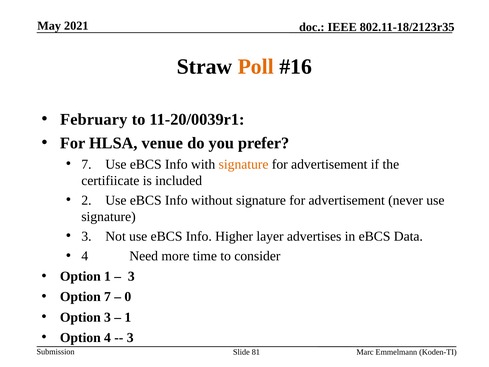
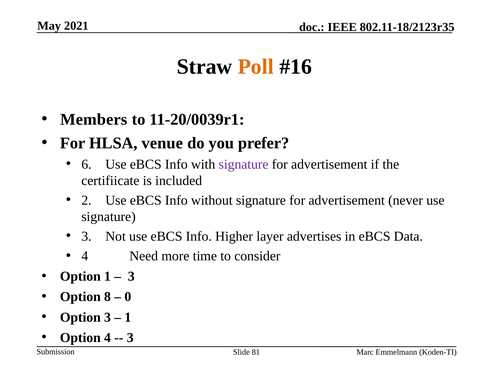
February: February -> Members
7 at (86, 164): 7 -> 6
signature at (244, 164) colour: orange -> purple
Option 7: 7 -> 8
